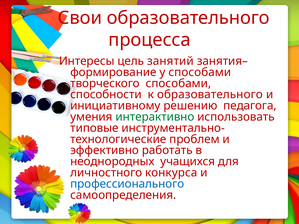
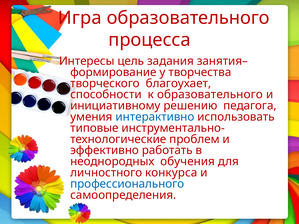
Свои: Свои -> Игра
занятий: занятий -> задания
у способами: способами -> творчества
творческого способами: способами -> благоухает
интерактивно colour: green -> blue
учащихся: учащихся -> обучения
